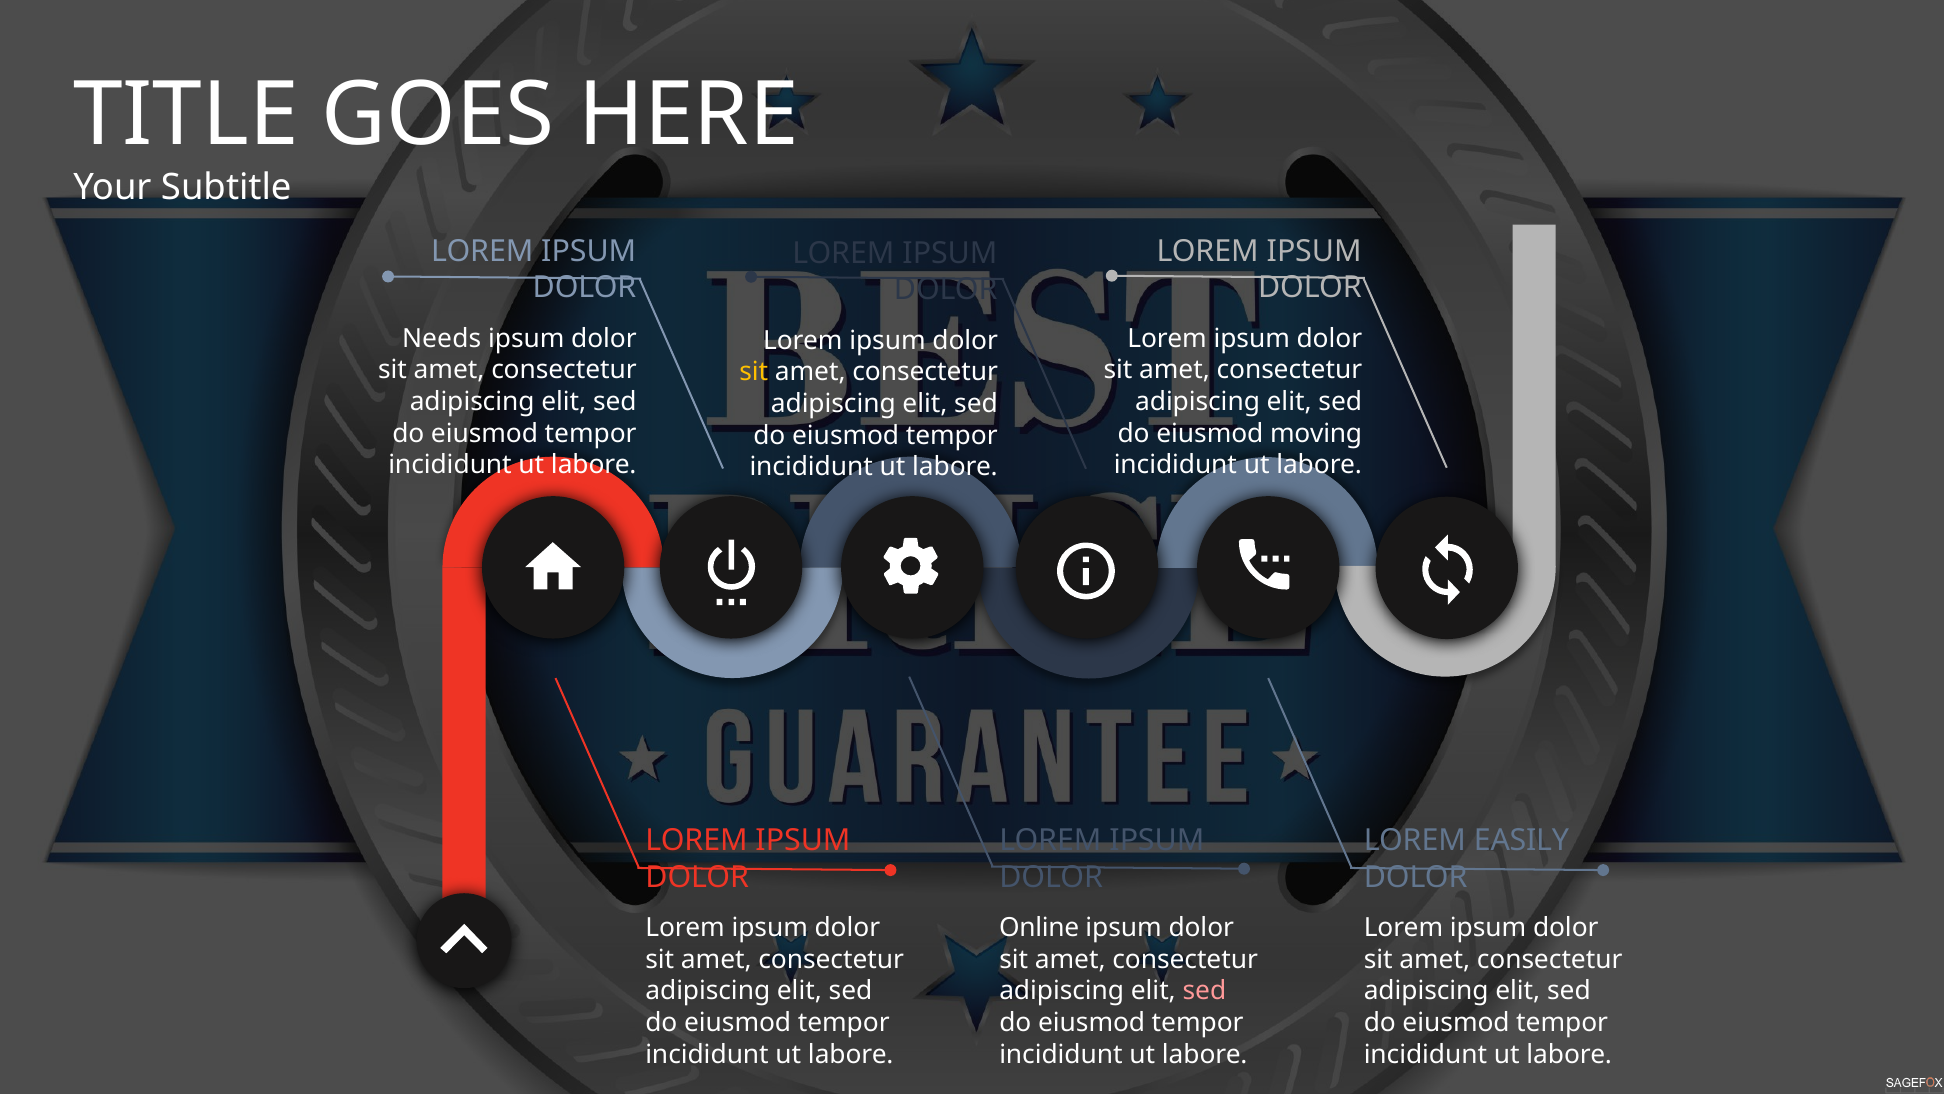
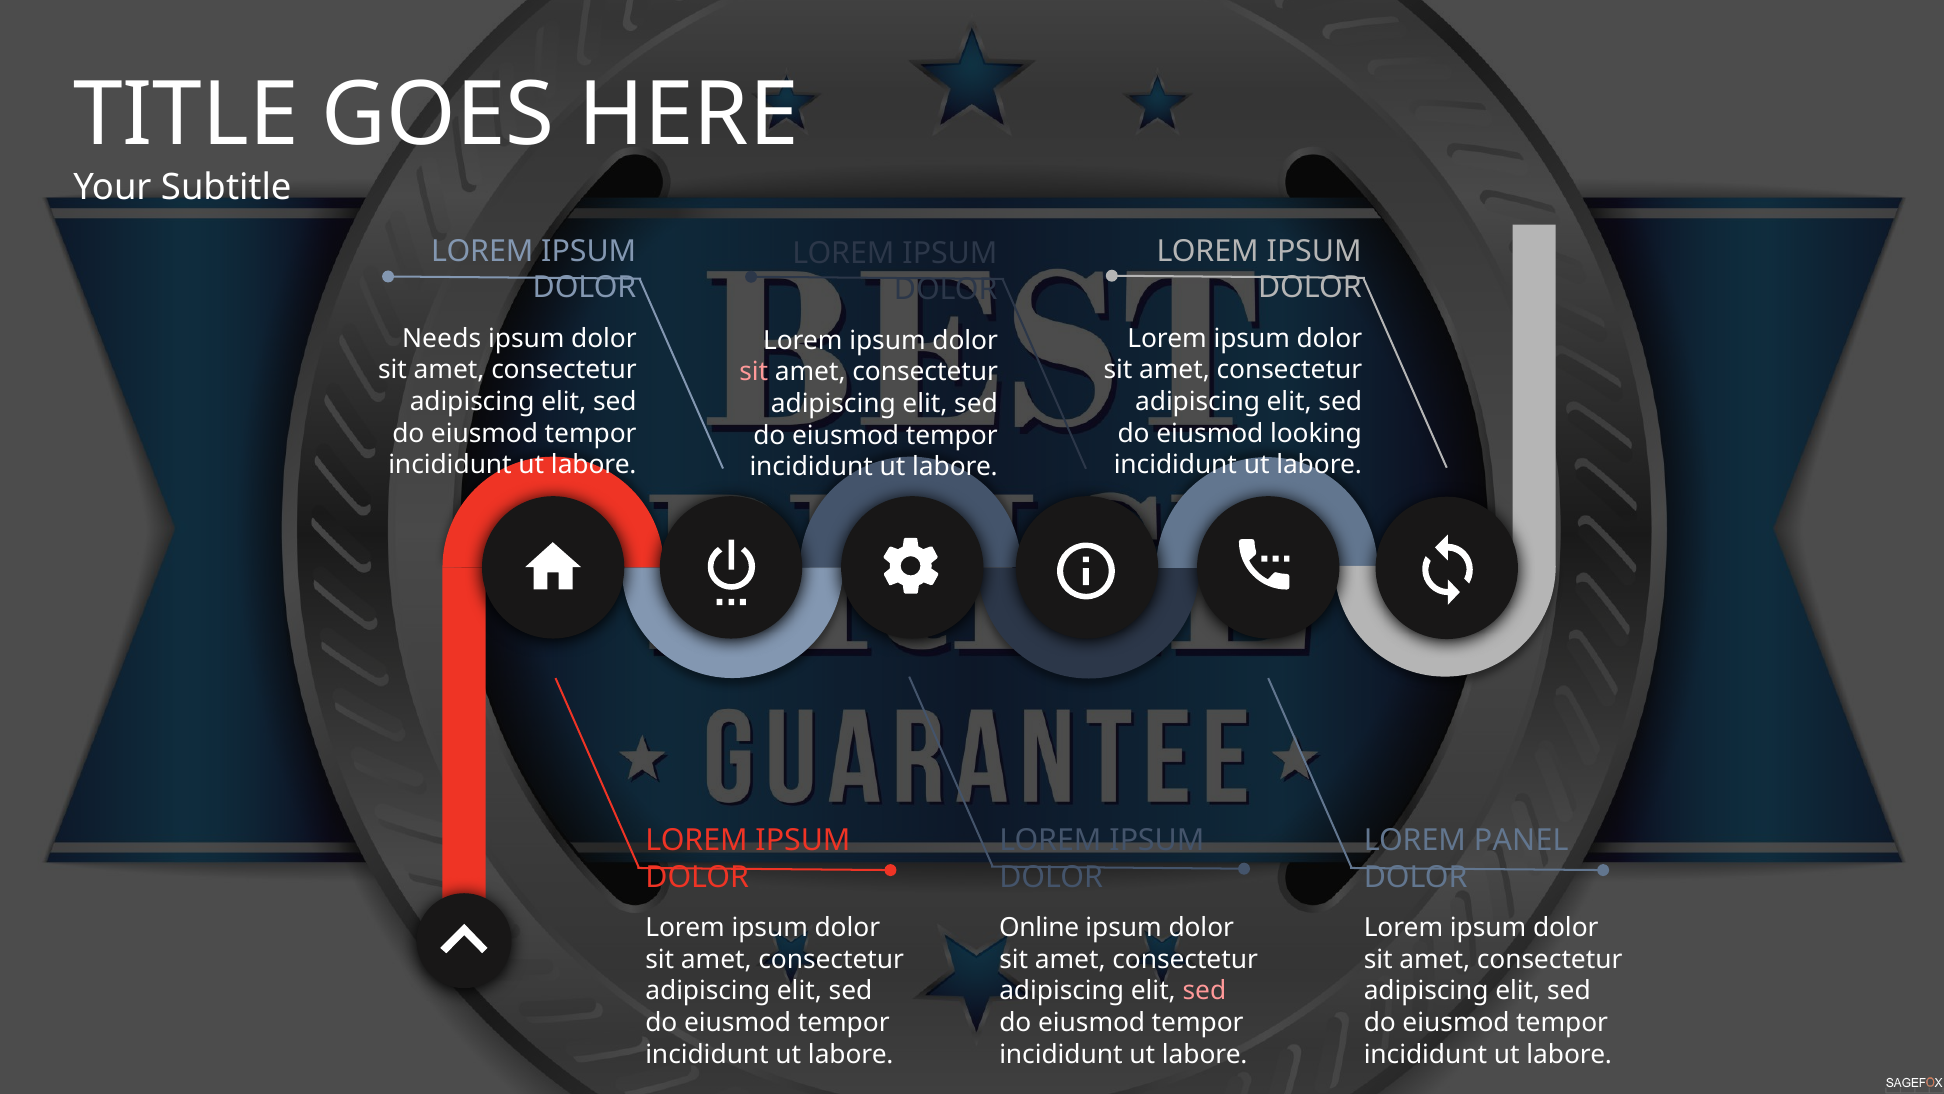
sit at (754, 372) colour: yellow -> pink
moving: moving -> looking
EASILY: EASILY -> PANEL
